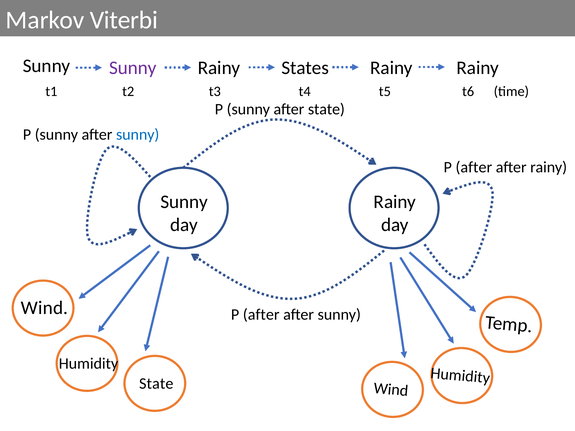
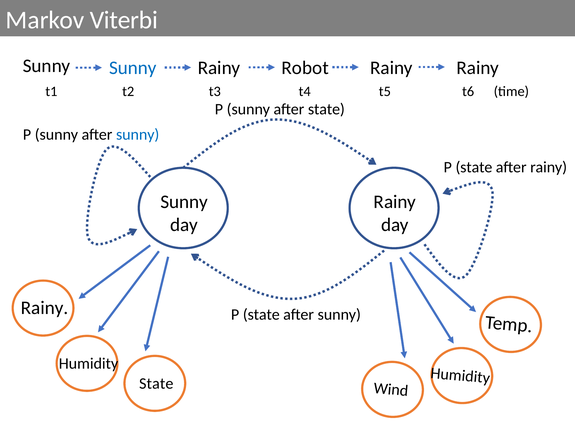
Sunny at (133, 68) colour: purple -> blue
States: States -> Robot
after at (474, 167): after -> state
Wind at (45, 308): Wind -> Rainy
after at (261, 315): after -> state
